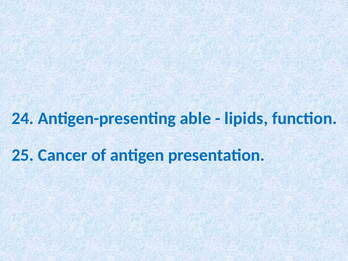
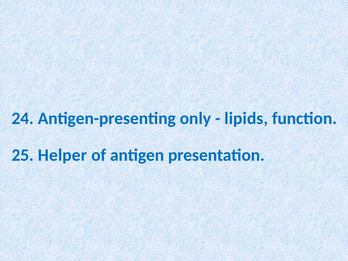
able: able -> only
Cancer: Cancer -> Helper
